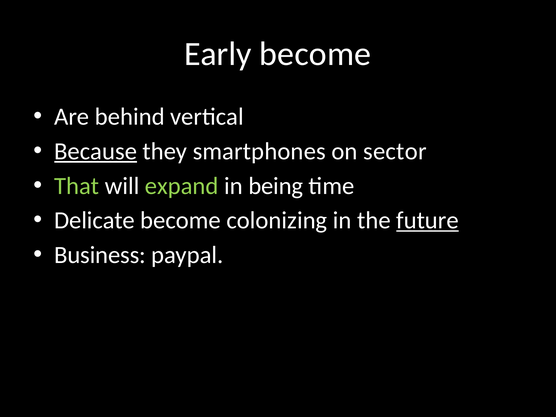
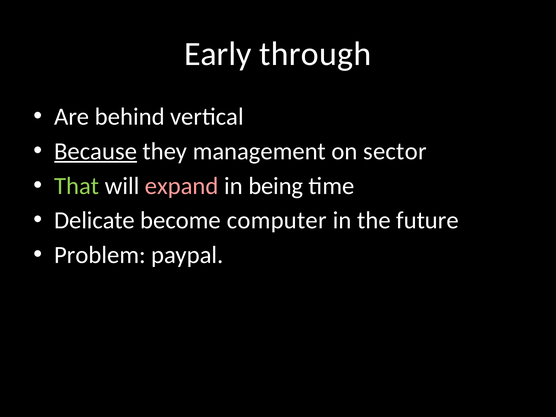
Early become: become -> through
smartphones: smartphones -> management
expand colour: light green -> pink
colonizing: colonizing -> computer
future underline: present -> none
Business: Business -> Problem
